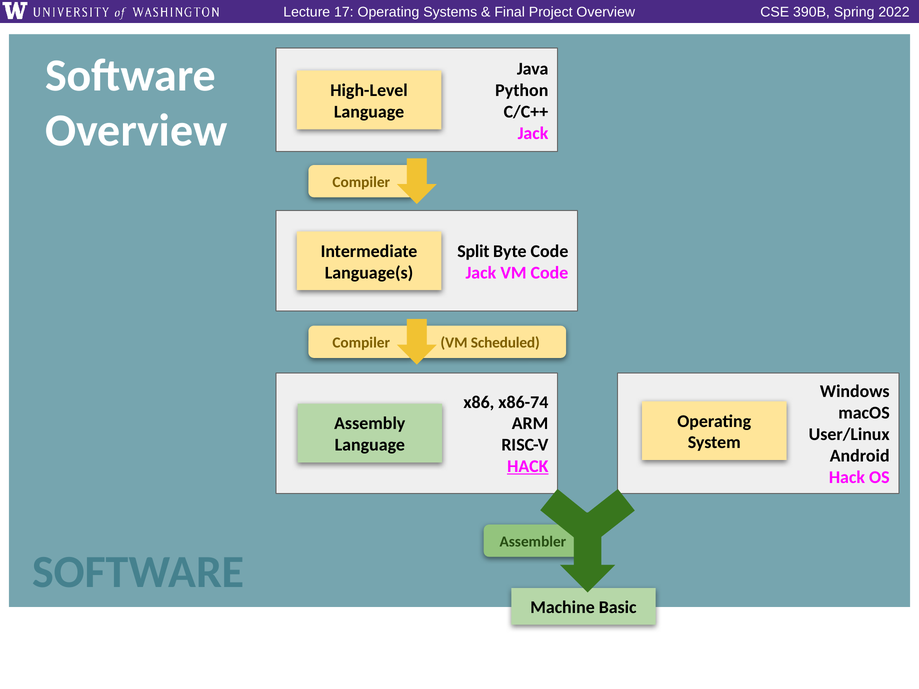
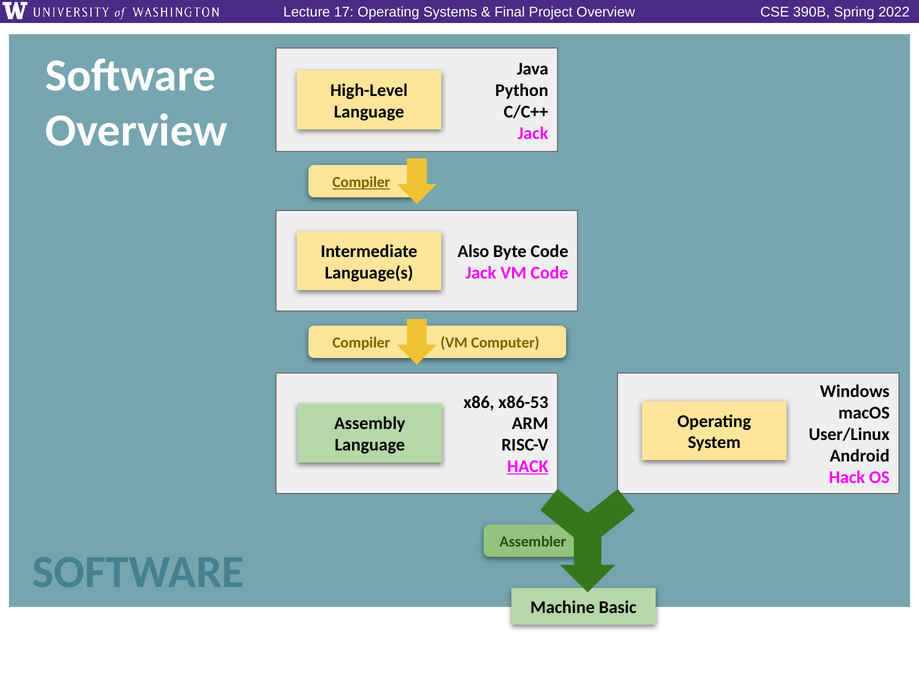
Compiler at (361, 182) underline: none -> present
Split: Split -> Also
Scheduled: Scheduled -> Computer
x86-74: x86-74 -> x86-53
